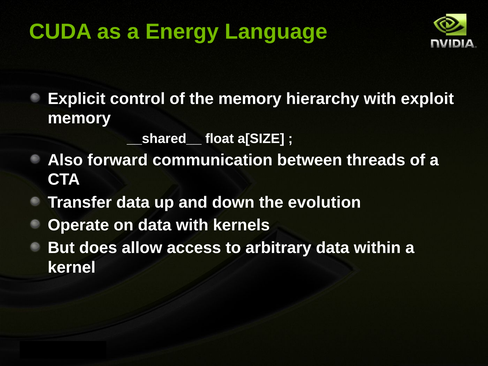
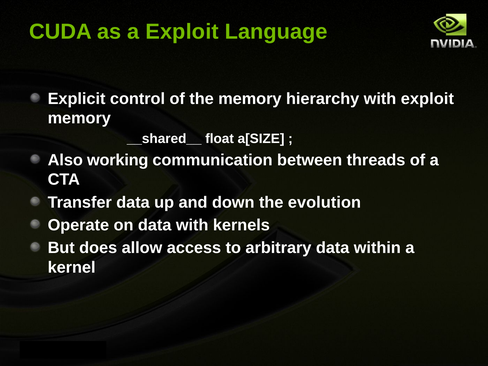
a Energy: Energy -> Exploit
forward: forward -> working
